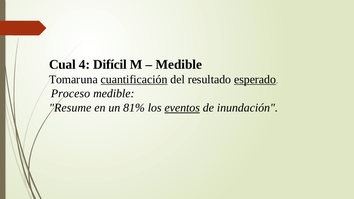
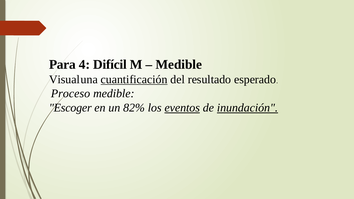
Cual: Cual -> Para
Tomar: Tomar -> Visual
esperado underline: present -> none
Resume: Resume -> Escoger
81%: 81% -> 82%
inundación underline: none -> present
